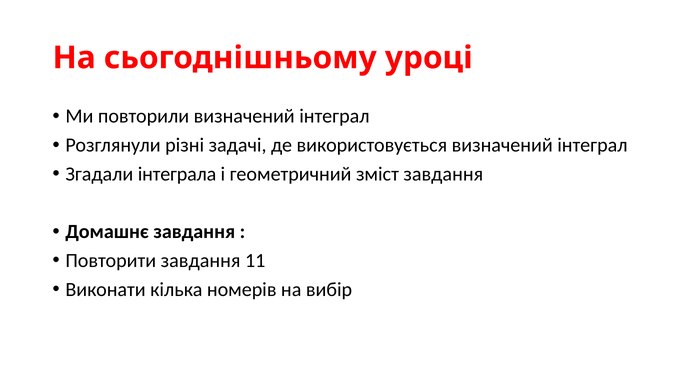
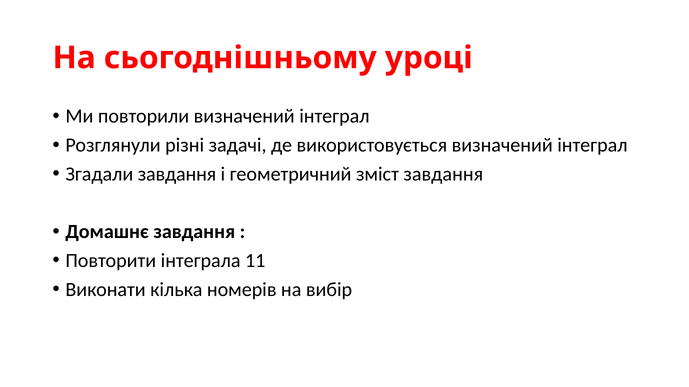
Згадали інтеграла: інтеграла -> завдання
Повторити завдання: завдання -> інтеграла
